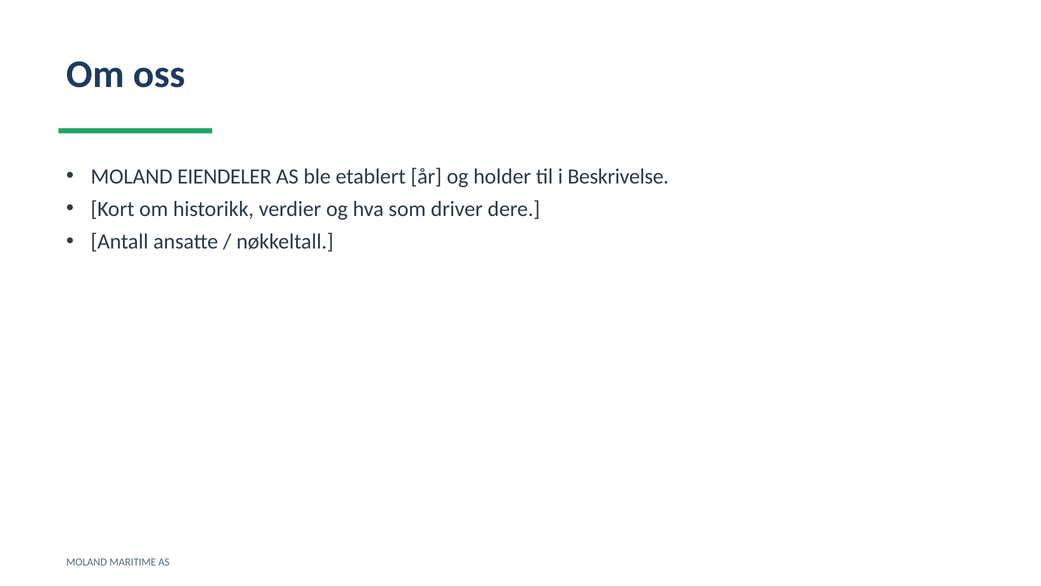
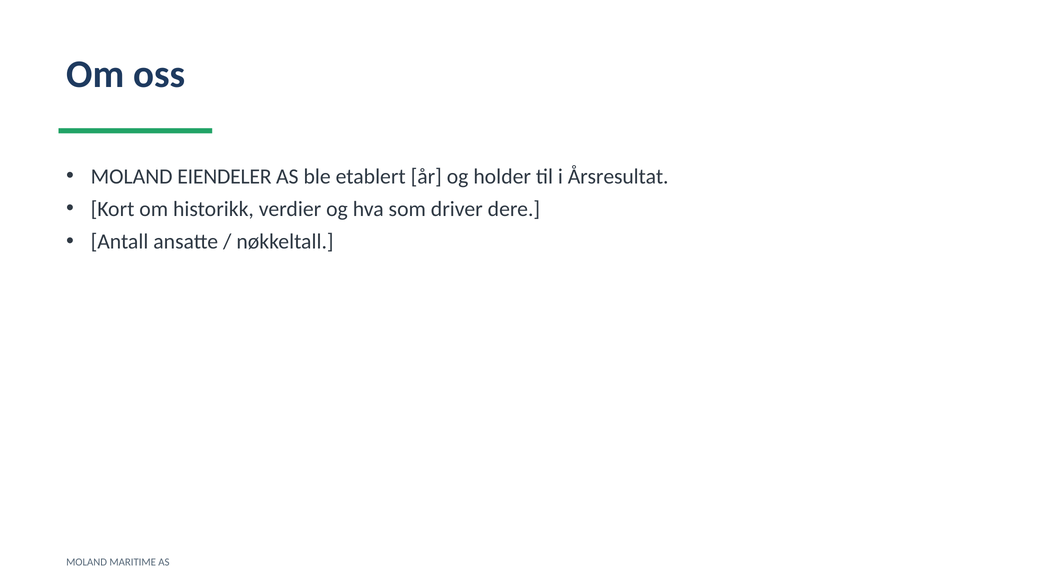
Beskrivelse: Beskrivelse -> Årsresultat
